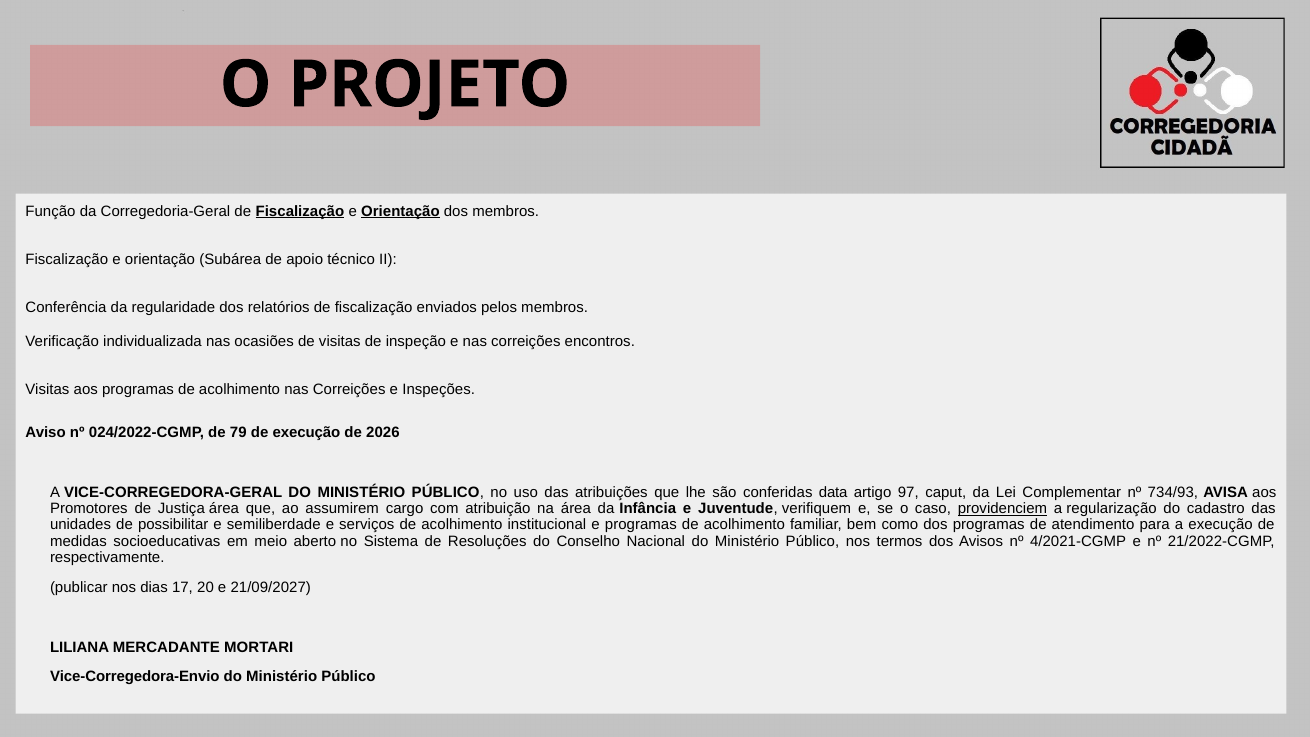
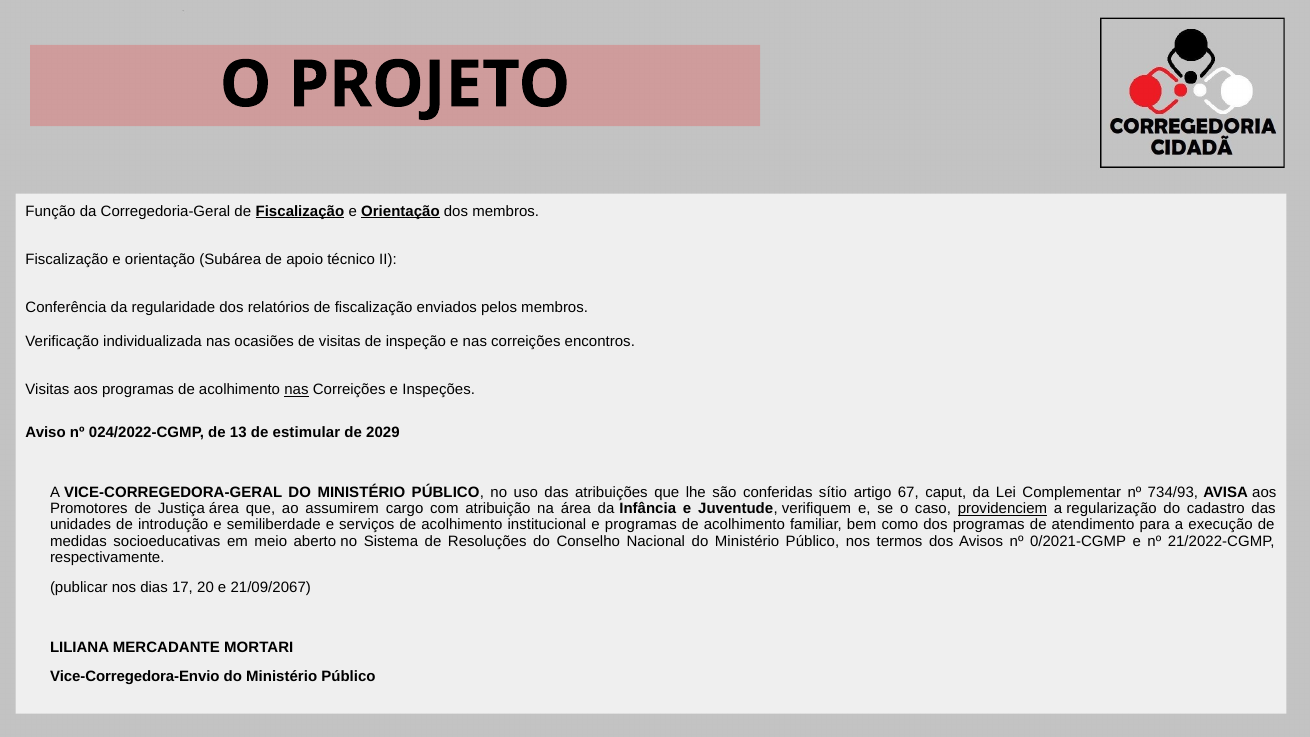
nas at (296, 389) underline: none -> present
79: 79 -> 13
de execução: execução -> estimular
2026: 2026 -> 2029
data: data -> sítio
97: 97 -> 67
possibilitar: possibilitar -> introdução
4/2021-CGMP: 4/2021-CGMP -> 0/2021-CGMP
21/09/2027: 21/09/2027 -> 21/09/2067
